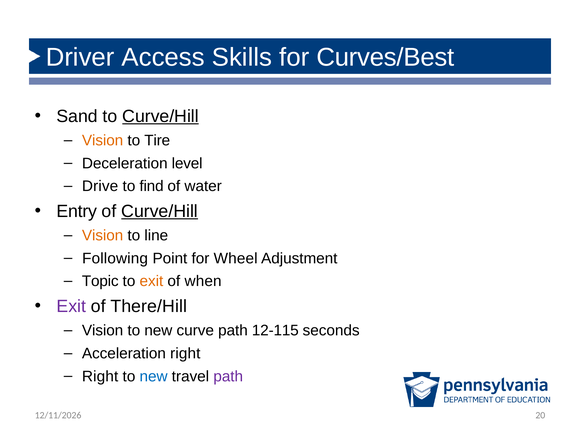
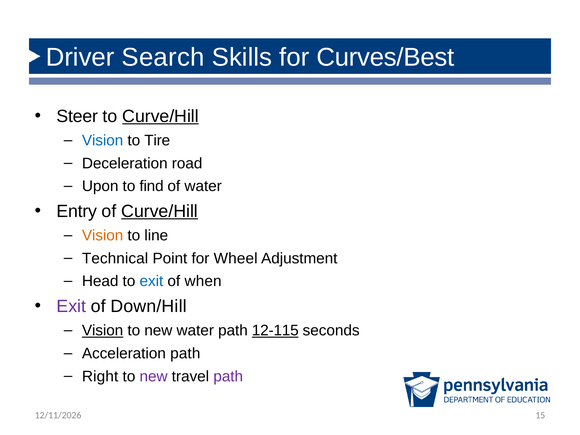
Access: Access -> Search
Sand: Sand -> Steer
Vision at (103, 140) colour: orange -> blue
level: level -> road
Drive: Drive -> Upon
Following: Following -> Technical
Topic: Topic -> Head
exit at (151, 281) colour: orange -> blue
There/Hill: There/Hill -> Down/Hill
Vision at (103, 331) underline: none -> present
new curve: curve -> water
12-115 underline: none -> present
Acceleration right: right -> path
new at (154, 376) colour: blue -> purple
20: 20 -> 15
